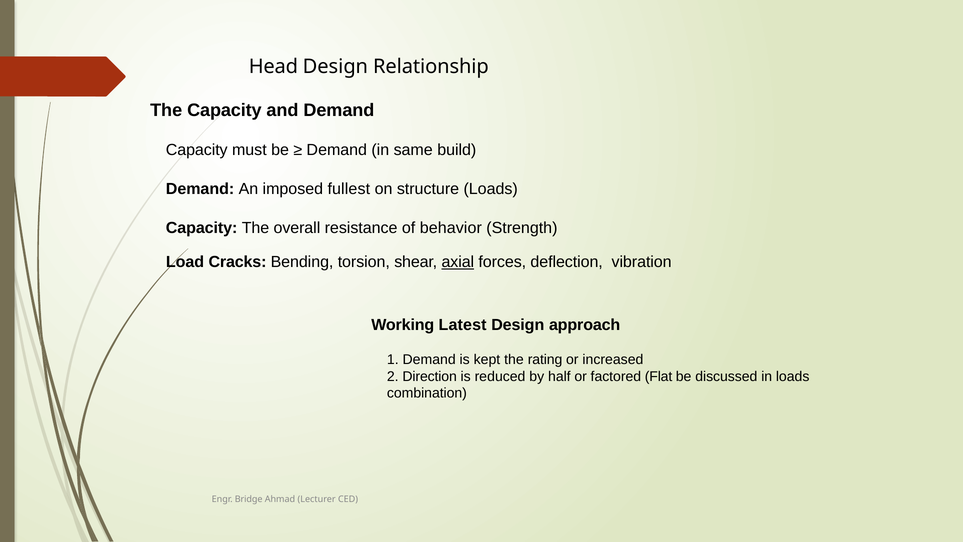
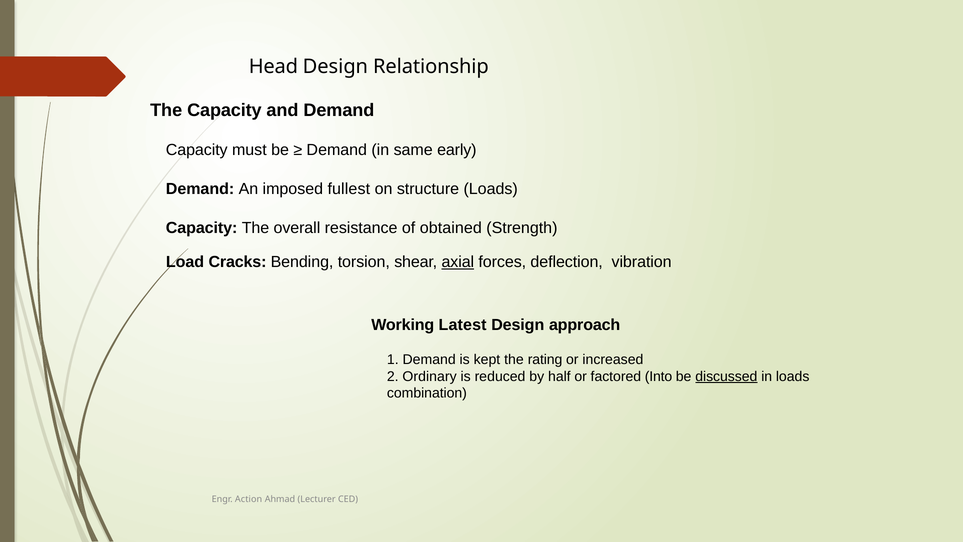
build: build -> early
behavior: behavior -> obtained
Direction: Direction -> Ordinary
Flat: Flat -> Into
discussed underline: none -> present
Bridge: Bridge -> Action
